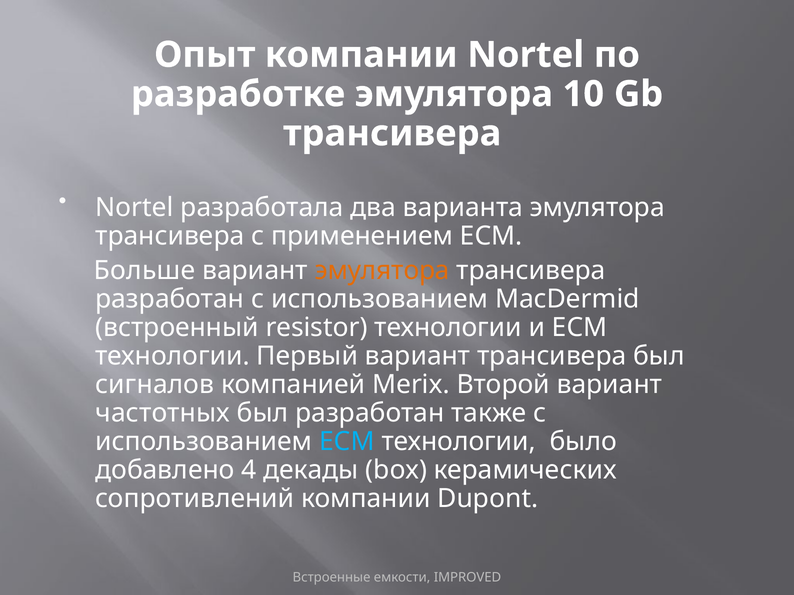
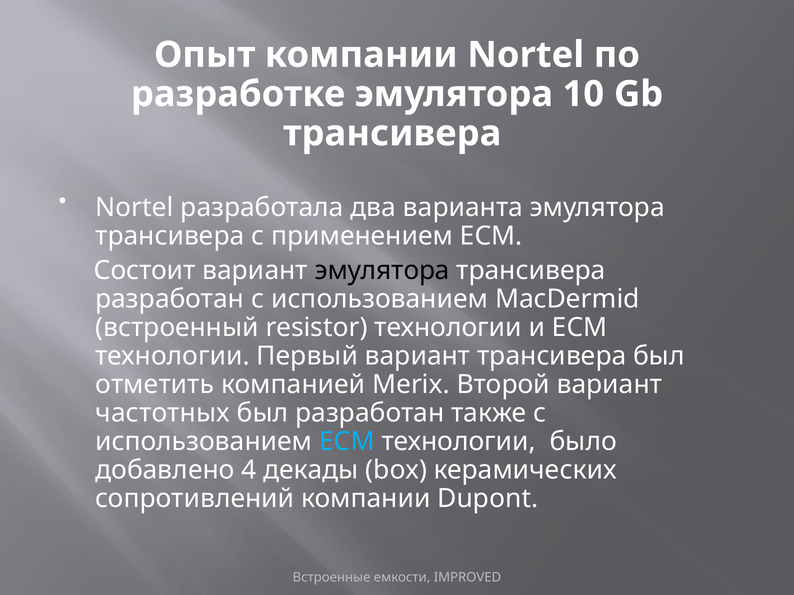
Больше: Больше -> Состоит
эмулятора at (382, 271) colour: orange -> black
сигналов: сигналов -> отметить
